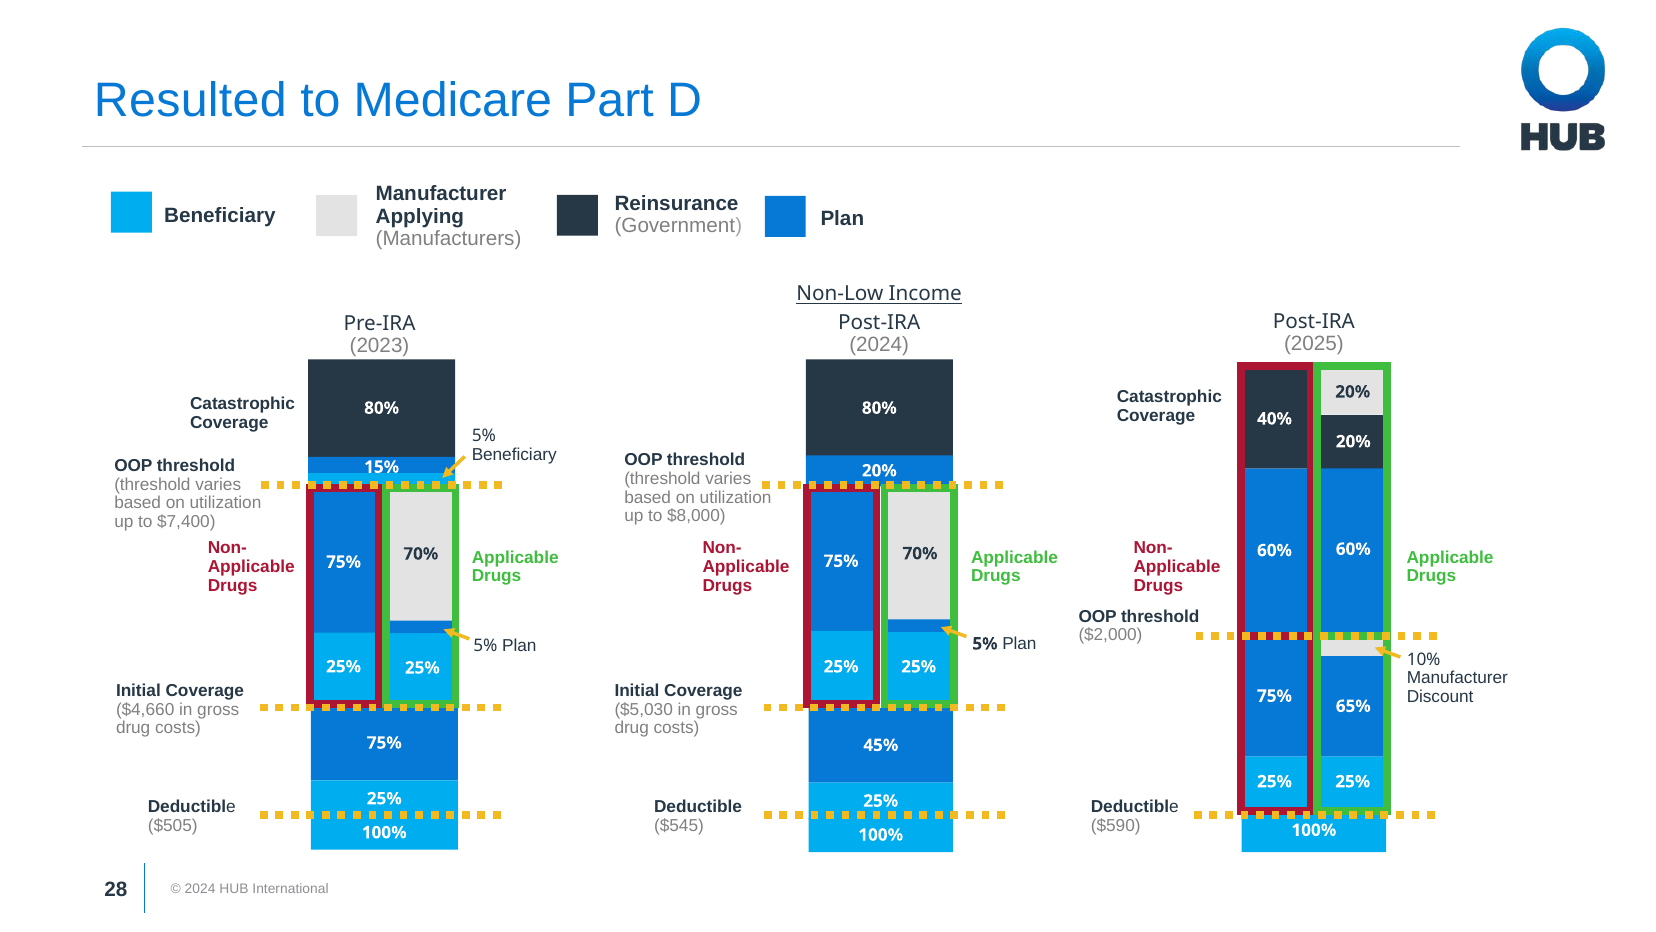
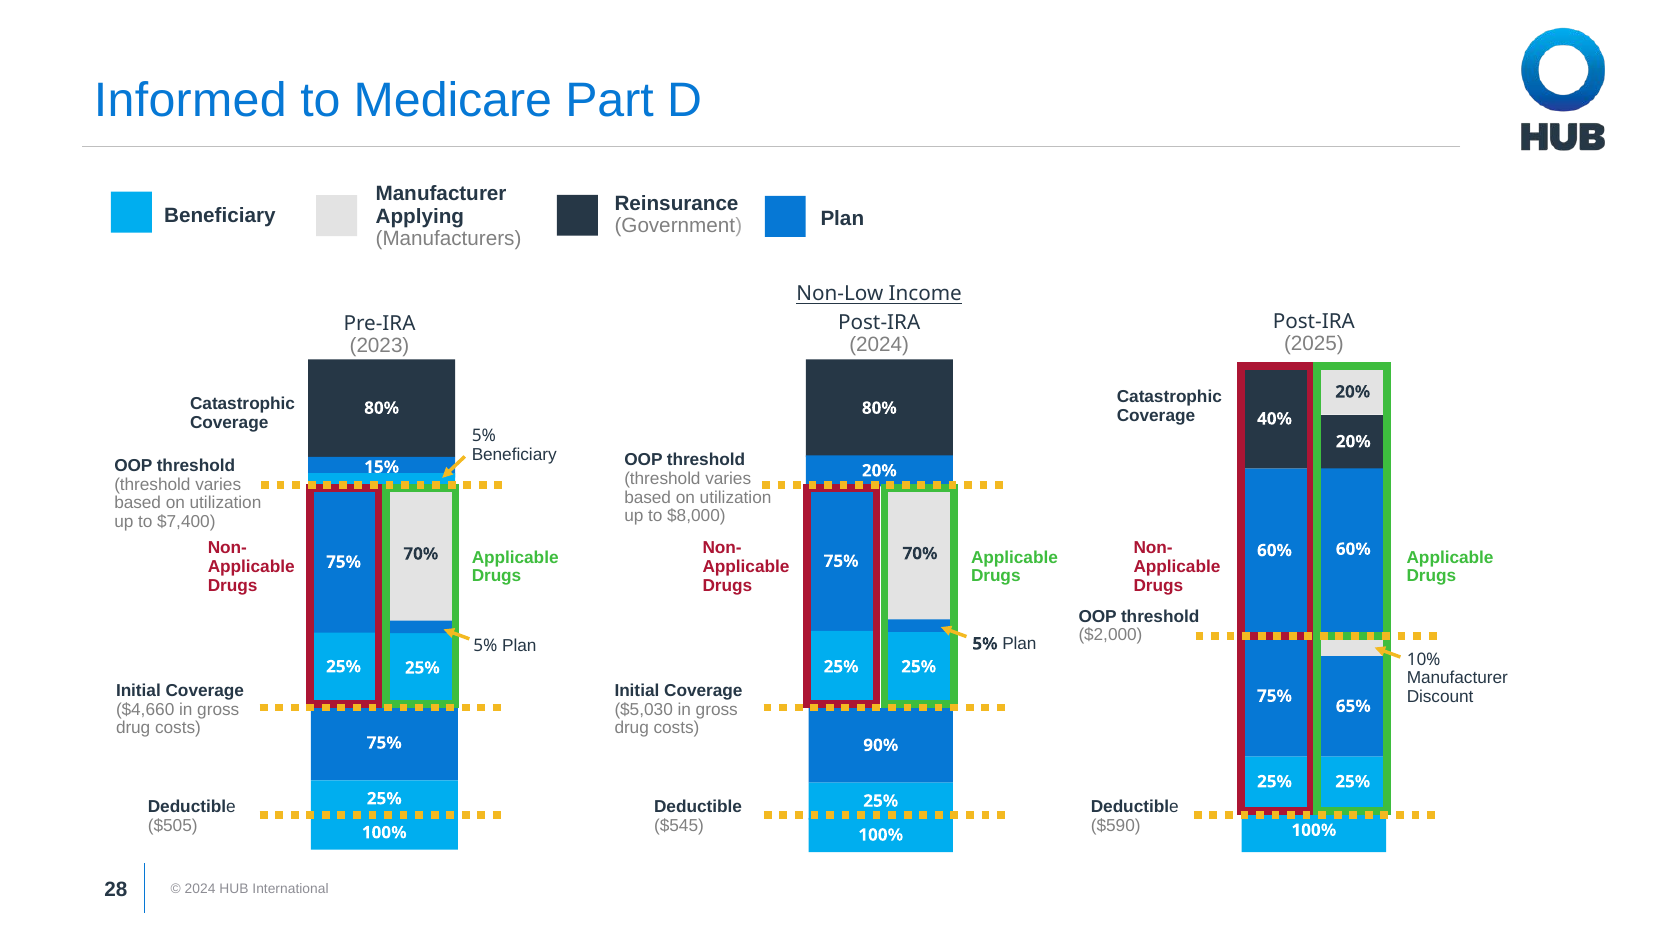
Resulted: Resulted -> Informed
45%: 45% -> 90%
